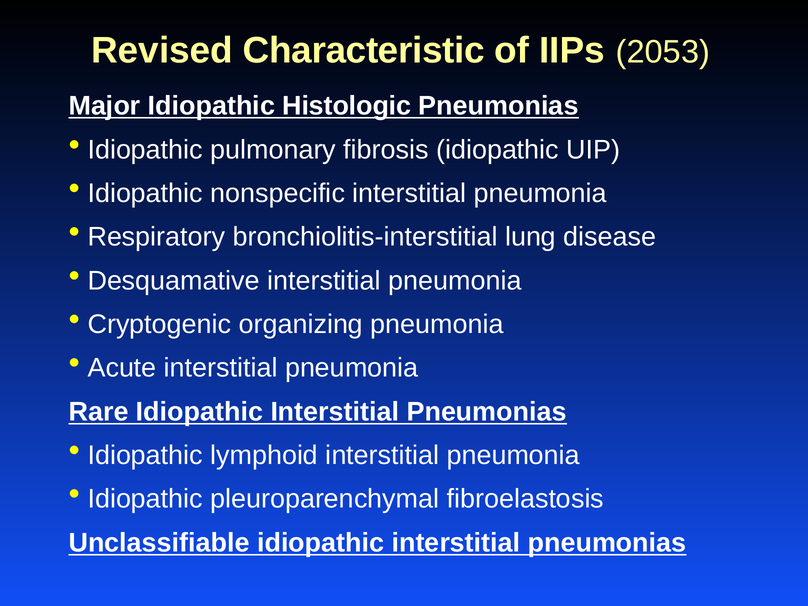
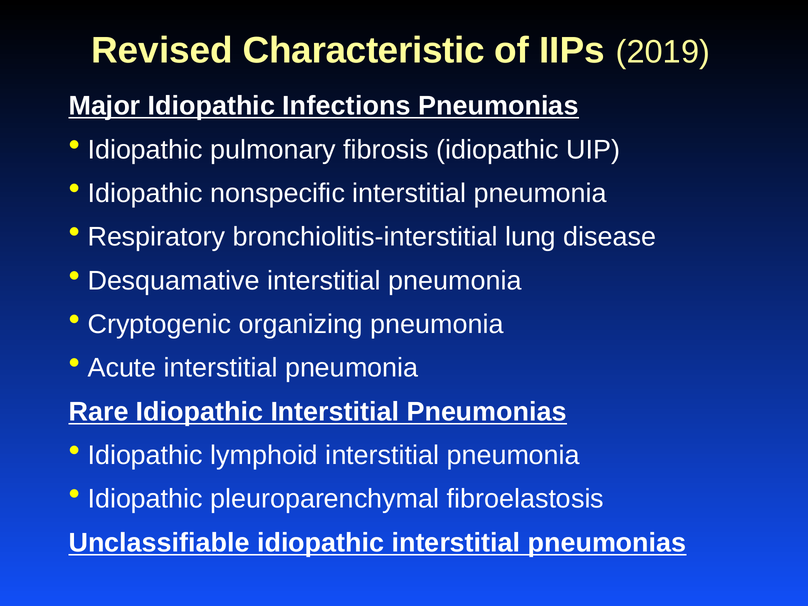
2053: 2053 -> 2019
Histologic: Histologic -> Infections
